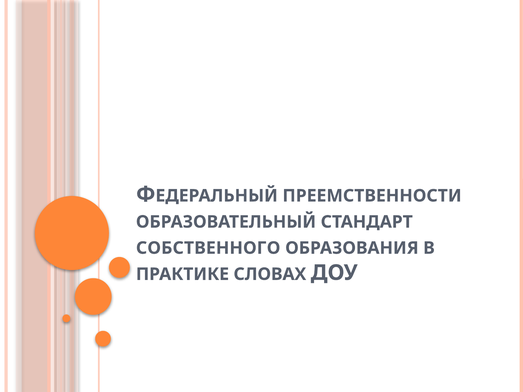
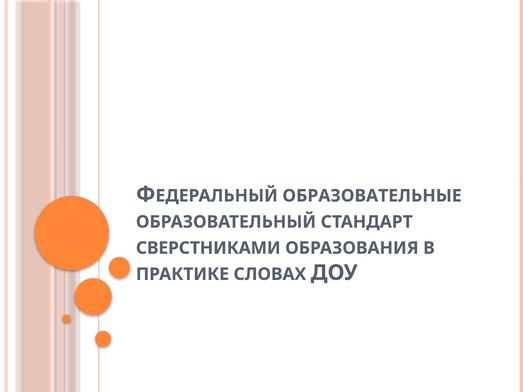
ПРЕЕМСТВЕННОСТИ: ПРЕЕМСТВЕННОСТИ -> ОБРАЗОВАТЕЛЬНЫЕ
СОБСТВЕННОГО: СОБСТВЕННОГО -> СВЕРСТНИКАМИ
